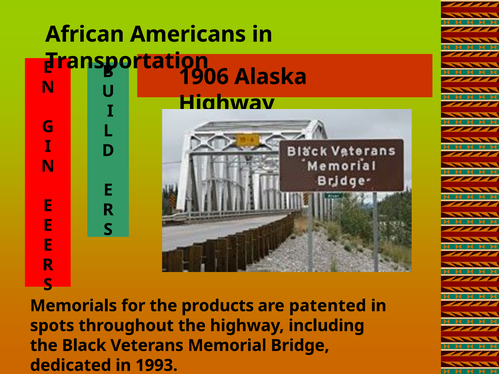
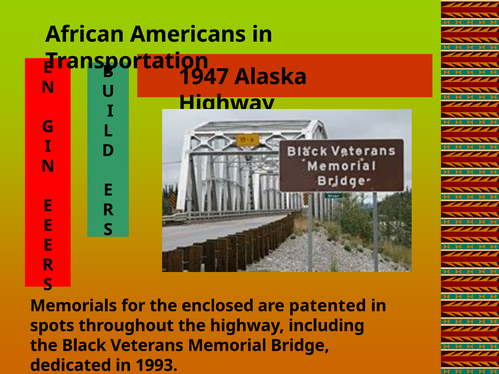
1906: 1906 -> 1947
products: products -> enclosed
